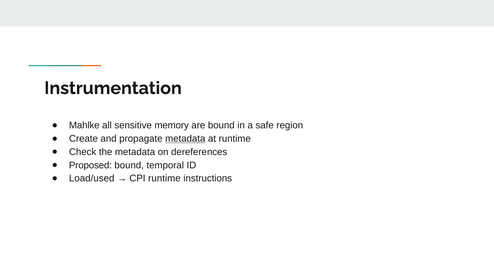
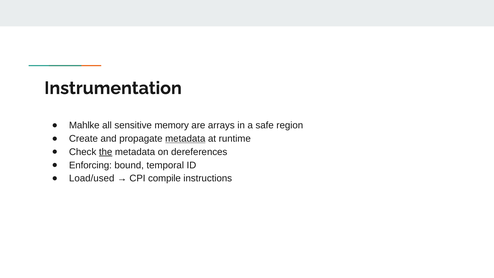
are bound: bound -> arrays
the underline: none -> present
Proposed: Proposed -> Enforcing
CPI runtime: runtime -> compile
